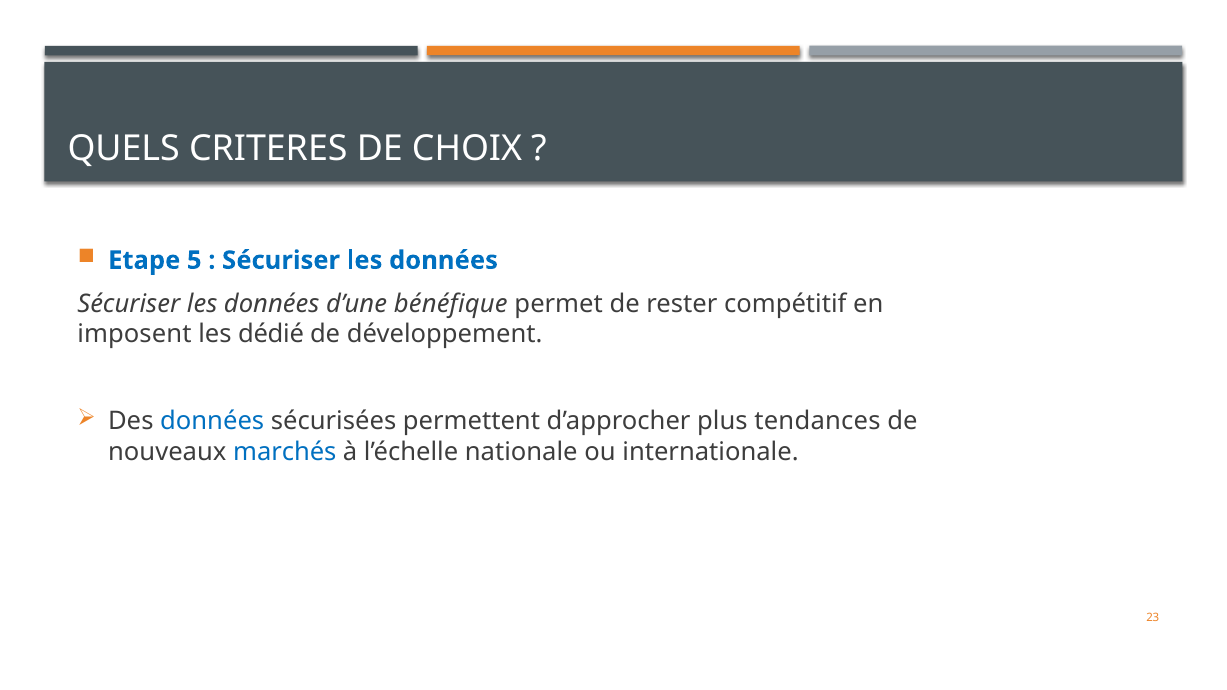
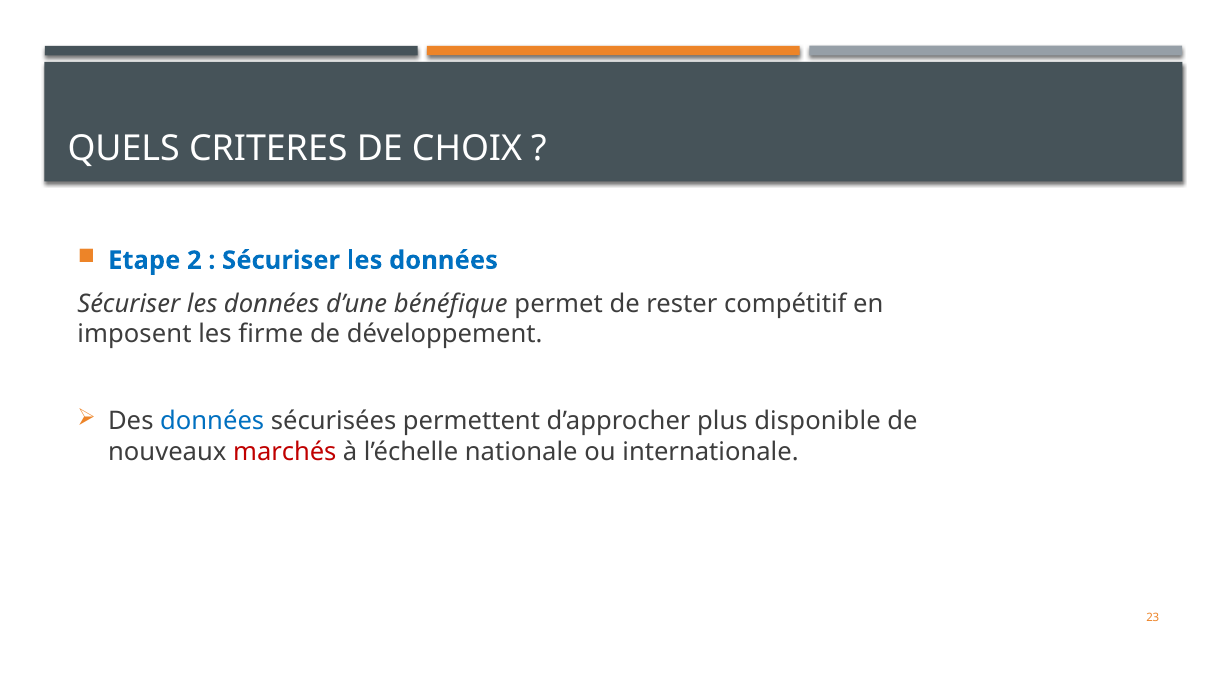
5: 5 -> 2
dédié: dédié -> firme
tendances: tendances -> disponible
marchés colour: blue -> red
